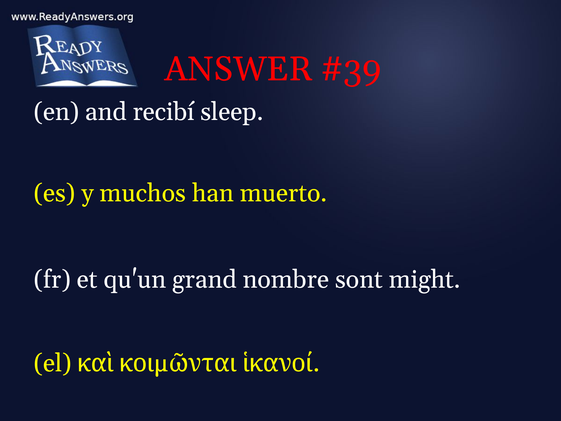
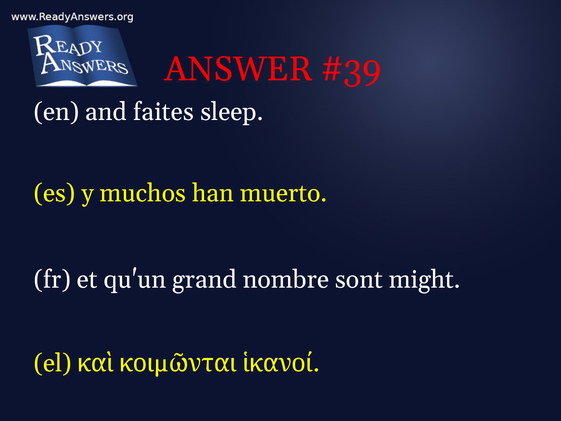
recibí: recibí -> faites
